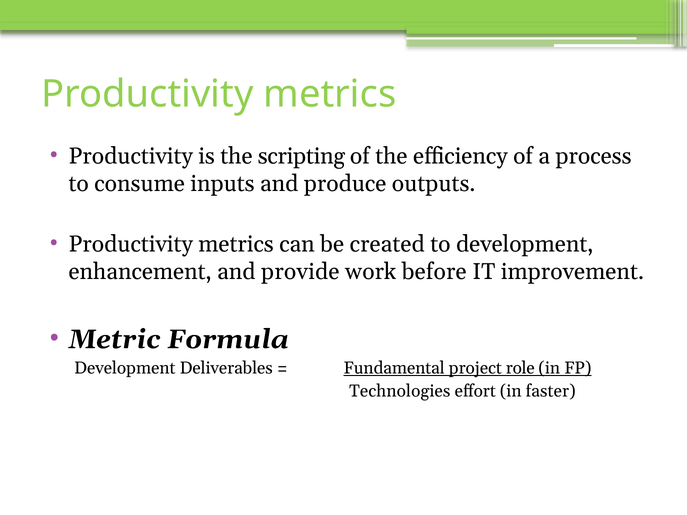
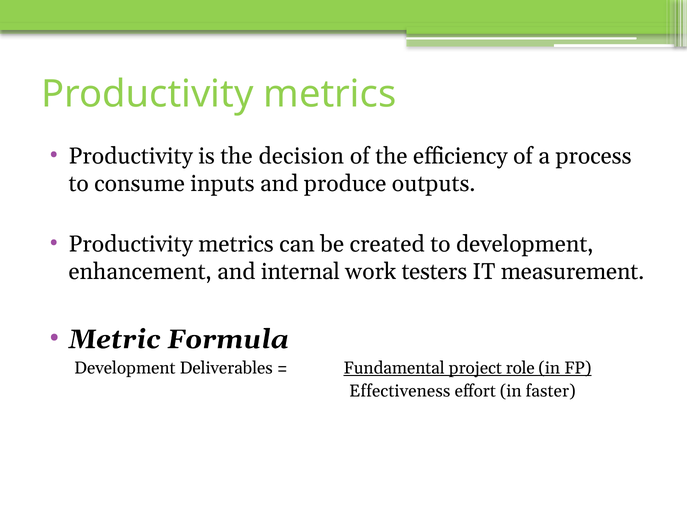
scripting: scripting -> decision
provide: provide -> internal
before: before -> testers
improvement: improvement -> measurement
Technologies: Technologies -> Effectiveness
